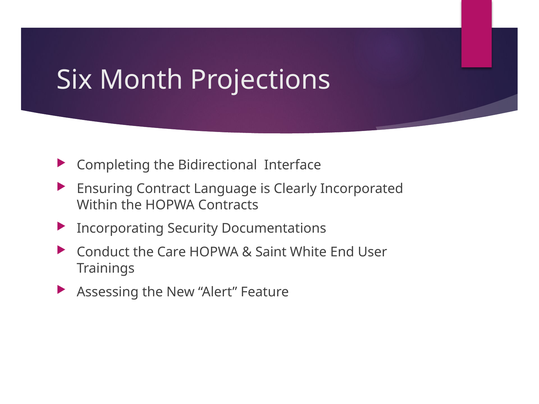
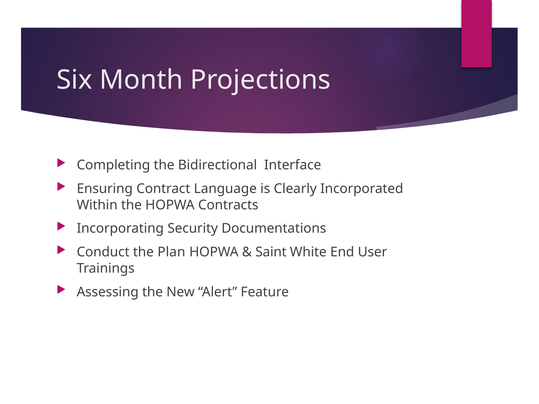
Care: Care -> Plan
